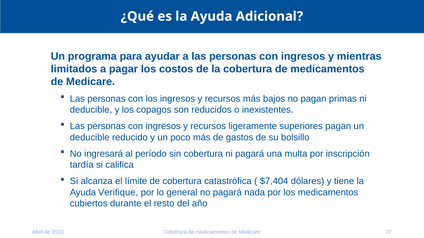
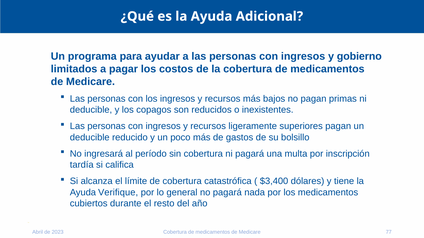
mientras: mientras -> gobierno
$7,404: $7,404 -> $3,400
